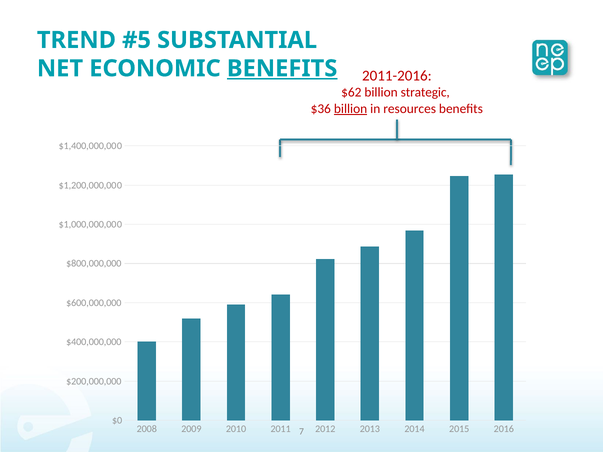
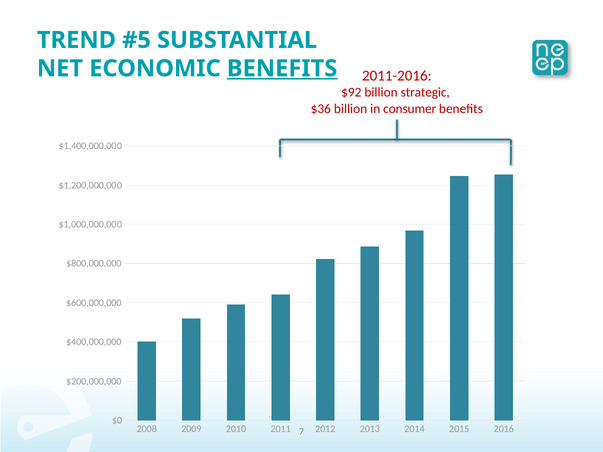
$62: $62 -> $92
billion at (351, 109) underline: present -> none
resources: resources -> consumer
